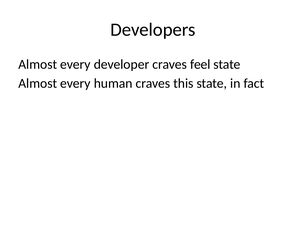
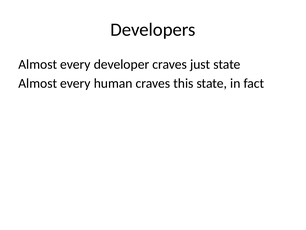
feel: feel -> just
